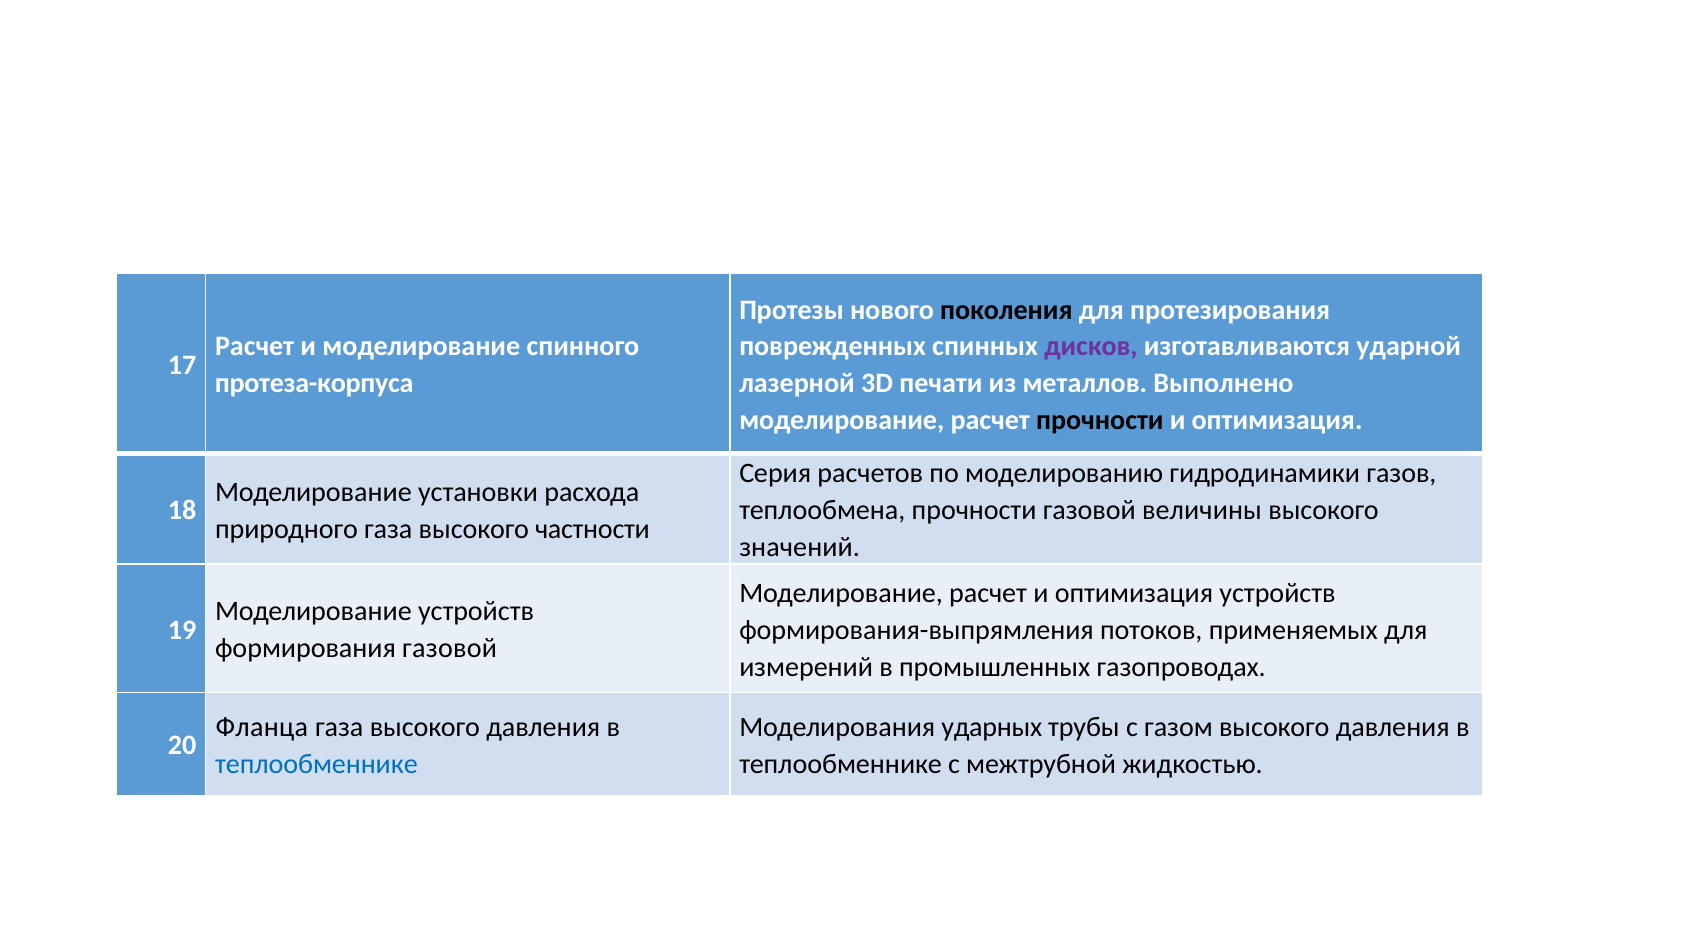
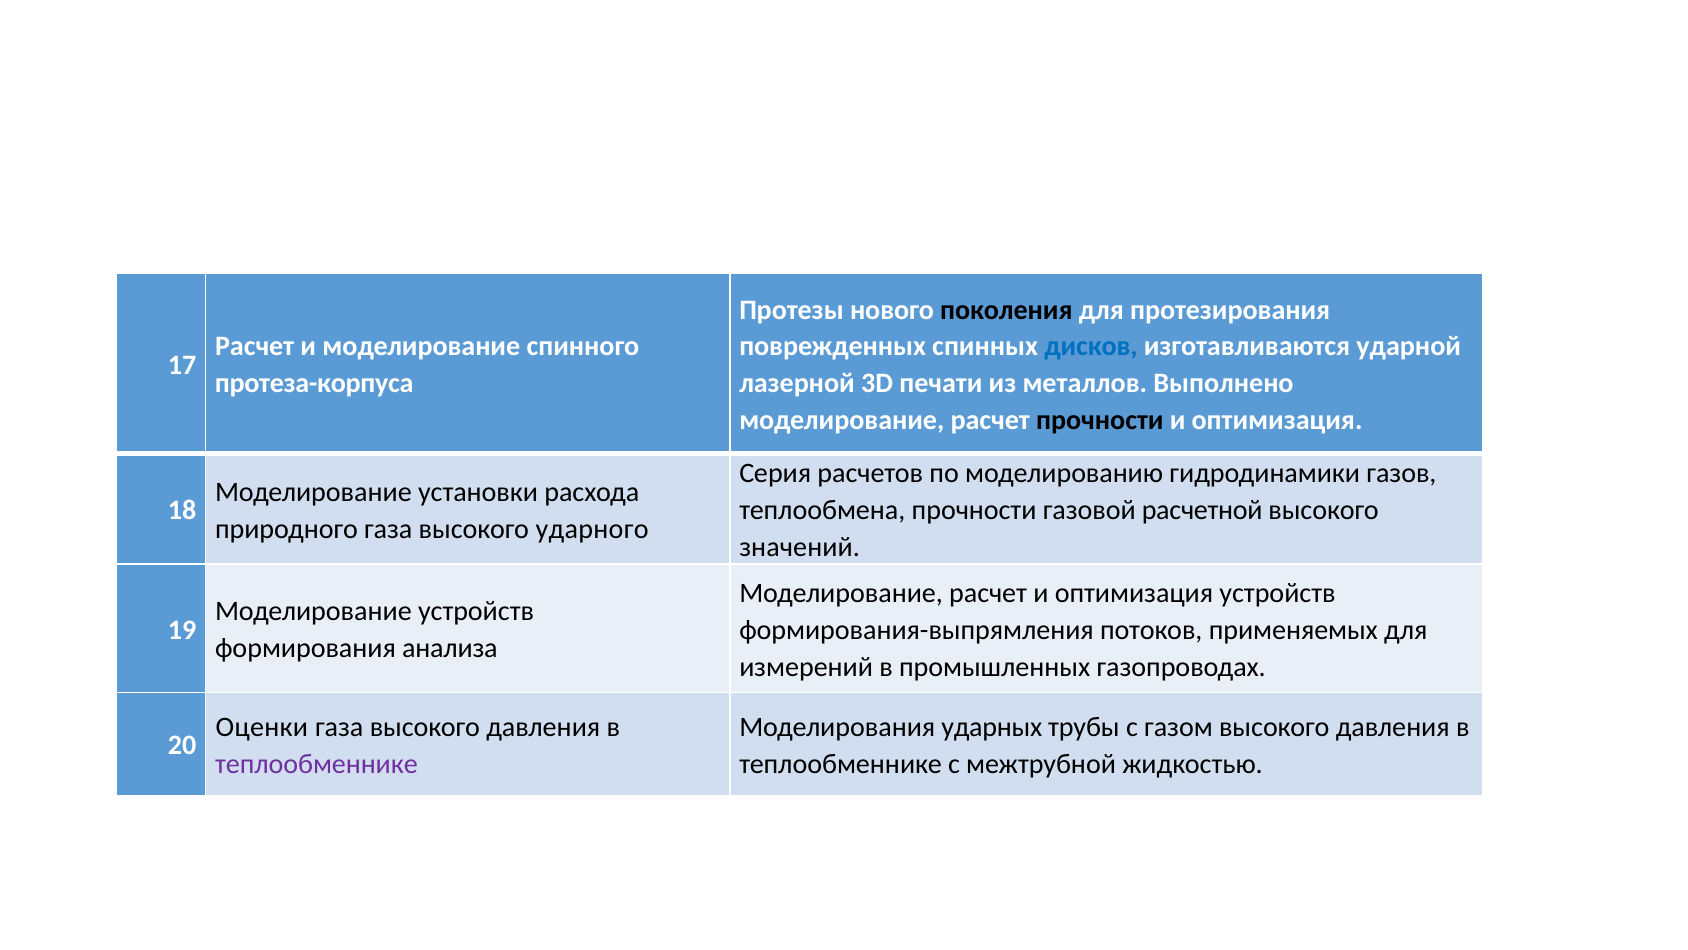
дисков colour: purple -> blue
величины: величины -> расчетной
частности: частности -> ударного
формирования газовой: газовой -> анализа
Фланца: Фланца -> Оценки
теплообменнике at (316, 764) colour: blue -> purple
